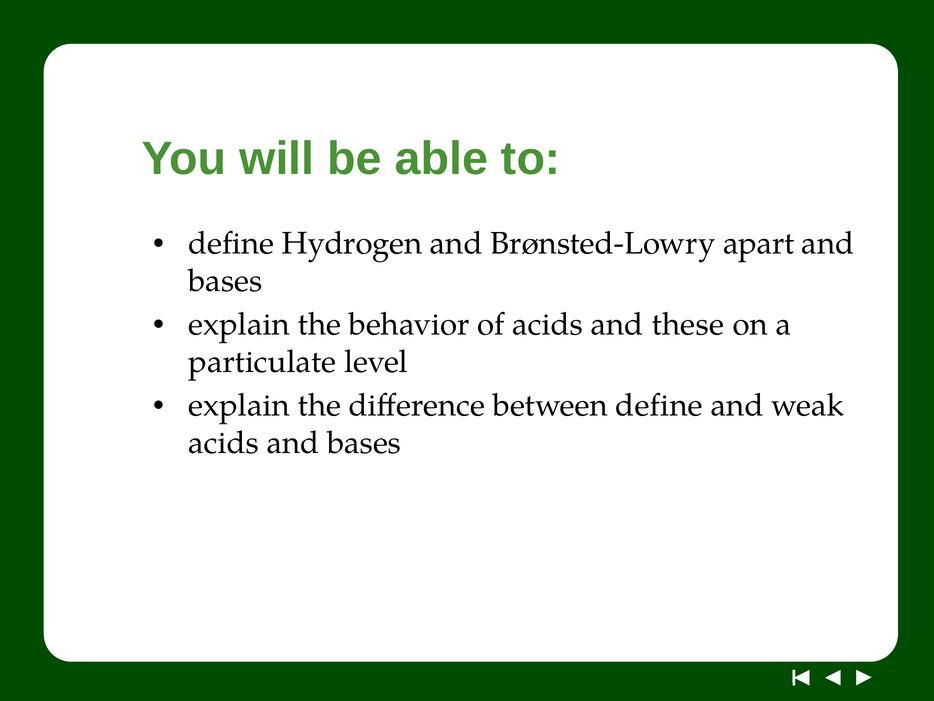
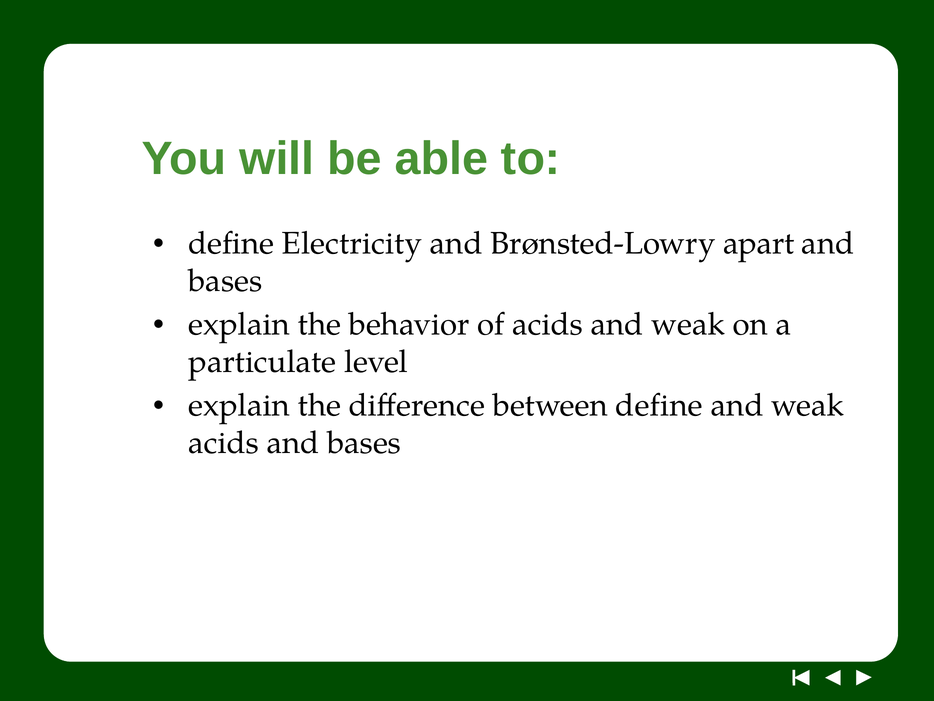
Hydrogen: Hydrogen -> Electricity
acids and these: these -> weak
